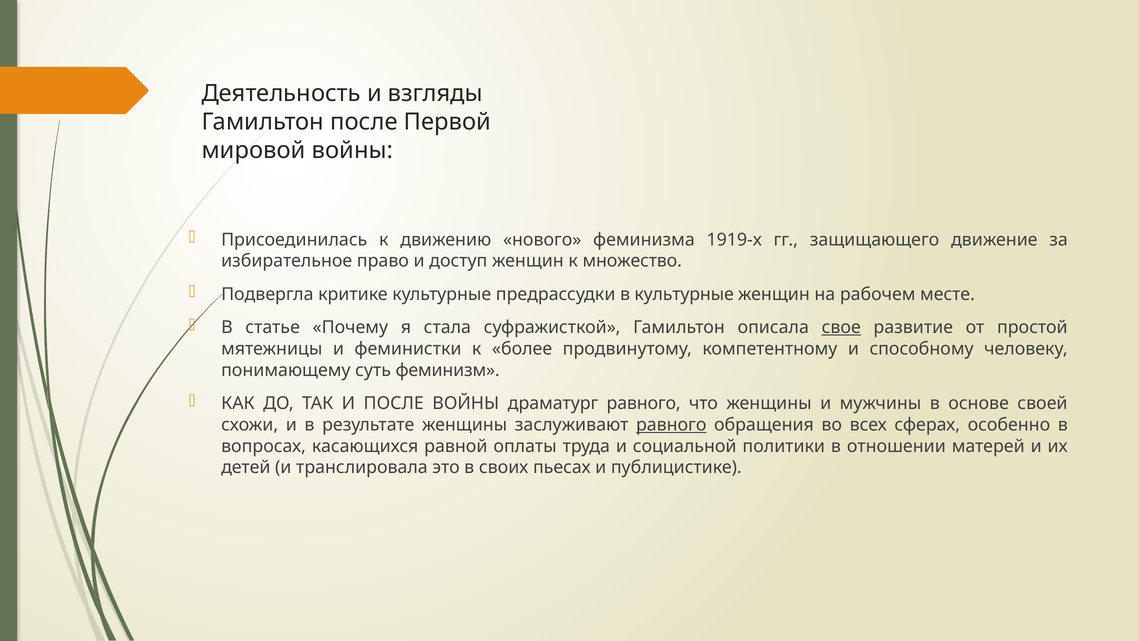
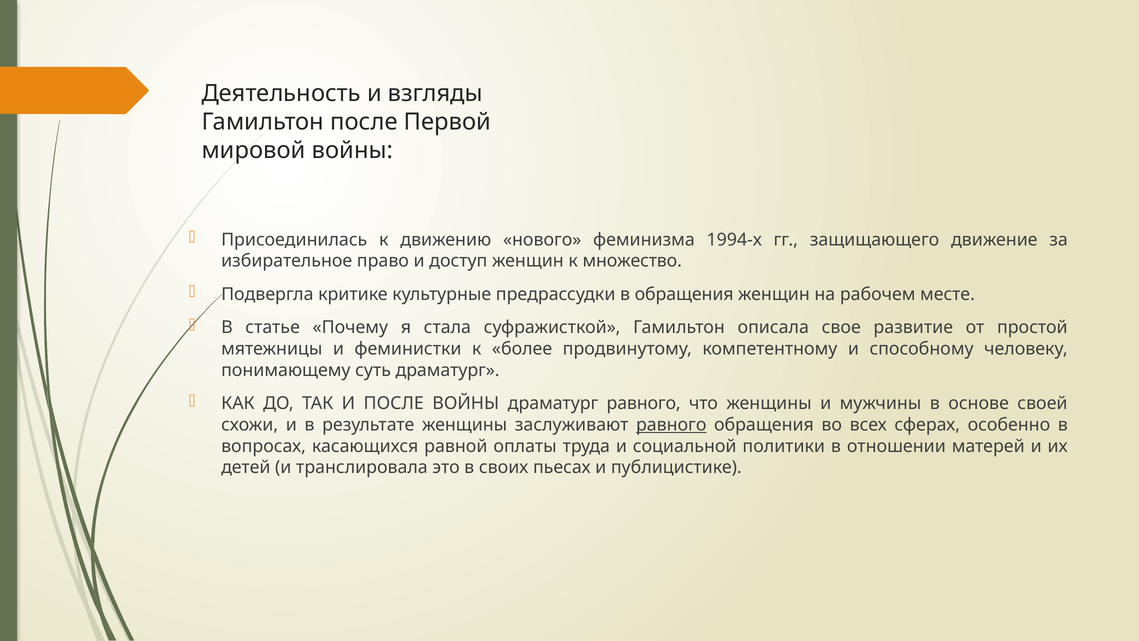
1919-х: 1919-х -> 1994-х
в культурные: культурные -> обращения
свое underline: present -> none
суть феминизм: феминизм -> драматург
